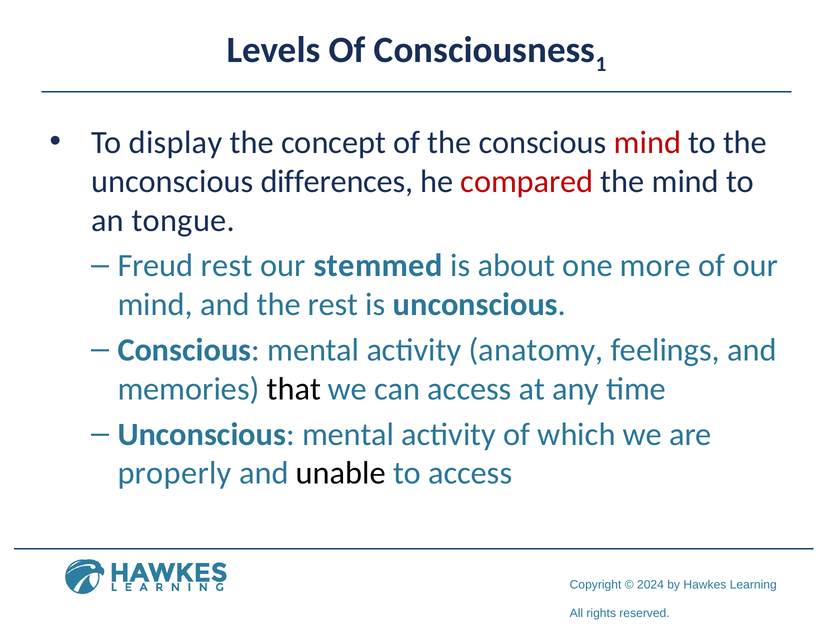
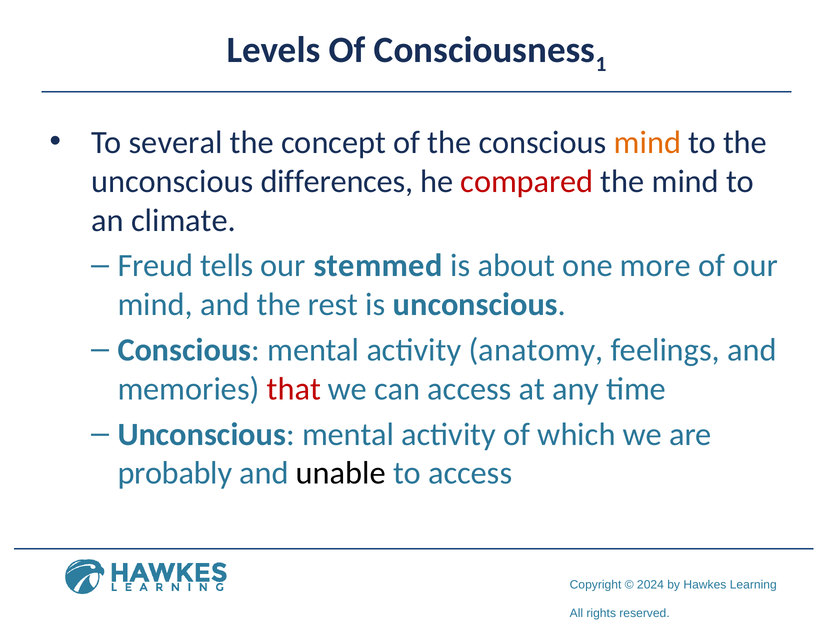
display: display -> several
mind at (647, 142) colour: red -> orange
tongue: tongue -> climate
Freud rest: rest -> tells
that colour: black -> red
properly: properly -> probably
